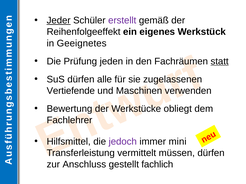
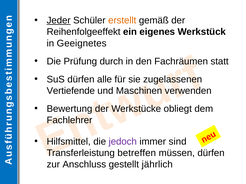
erstellt colour: purple -> orange
jeden: jeden -> durch
statt underline: present -> none
mini: mini -> sind
vermittelt: vermittelt -> betreffen
fachlich: fachlich -> jährlich
